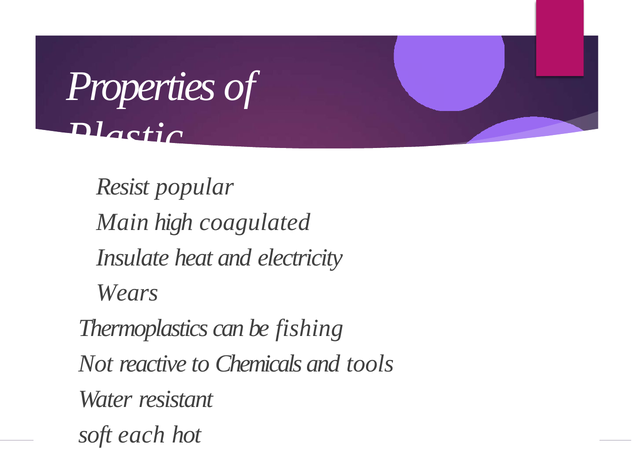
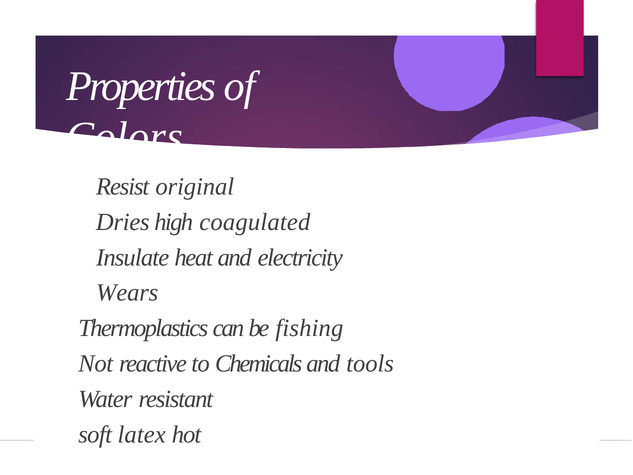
Plastic: Plastic -> Colors
popular: popular -> original
Main: Main -> Dries
each: each -> latex
